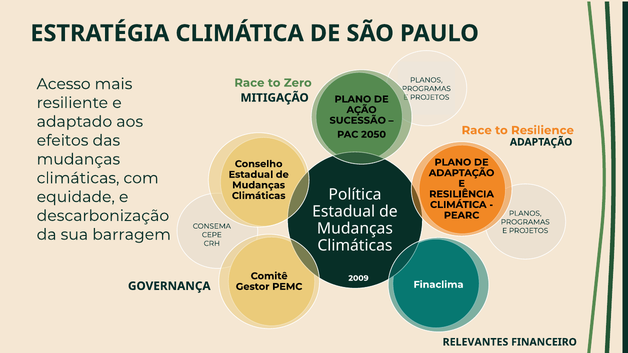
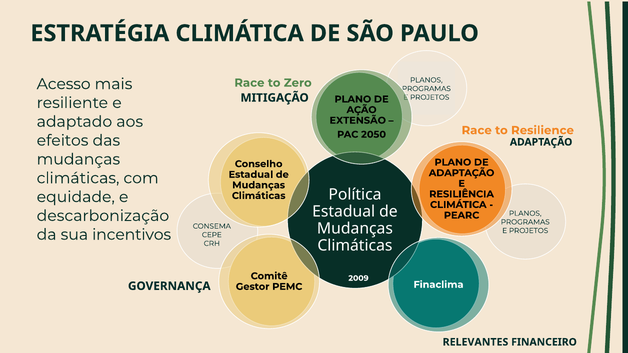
SUCESSÃO: SUCESSÃO -> EXTENSÃO
barragem: barragem -> incentivos
